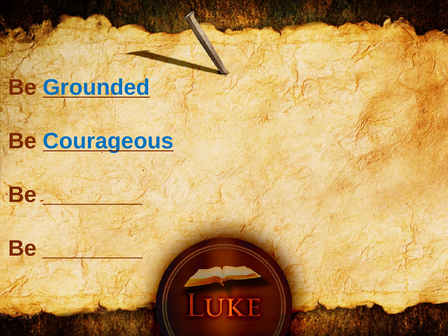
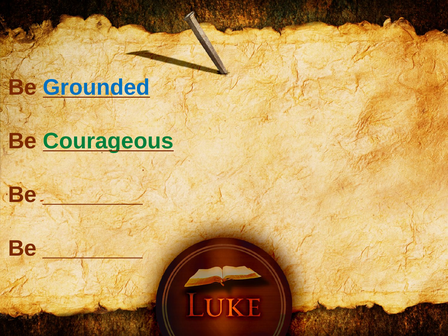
Courageous colour: blue -> green
